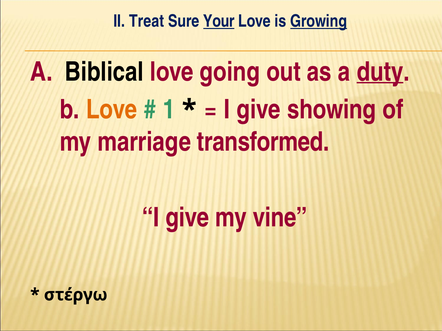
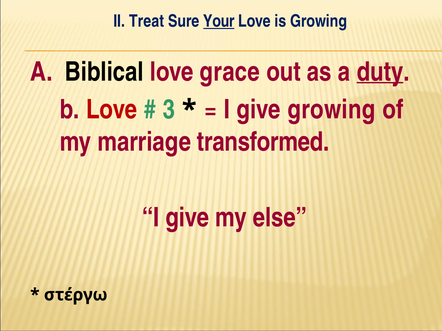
Growing at (319, 21) underline: present -> none
going: going -> grace
Love at (112, 110) colour: orange -> red
1: 1 -> 3
give showing: showing -> growing
vine: vine -> else
